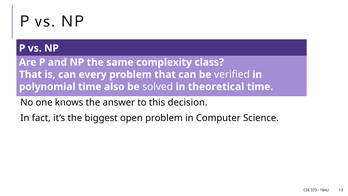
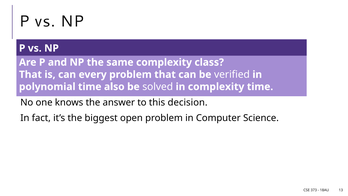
in theoretical: theoretical -> complexity
